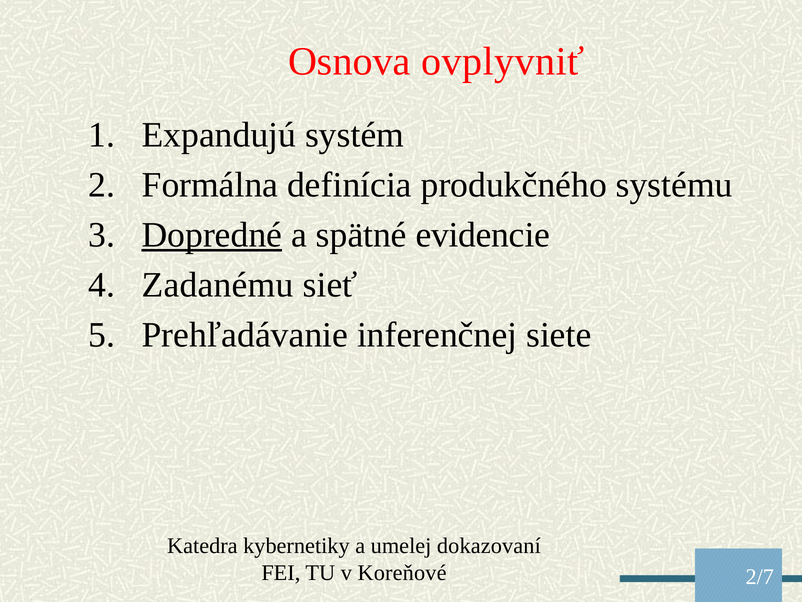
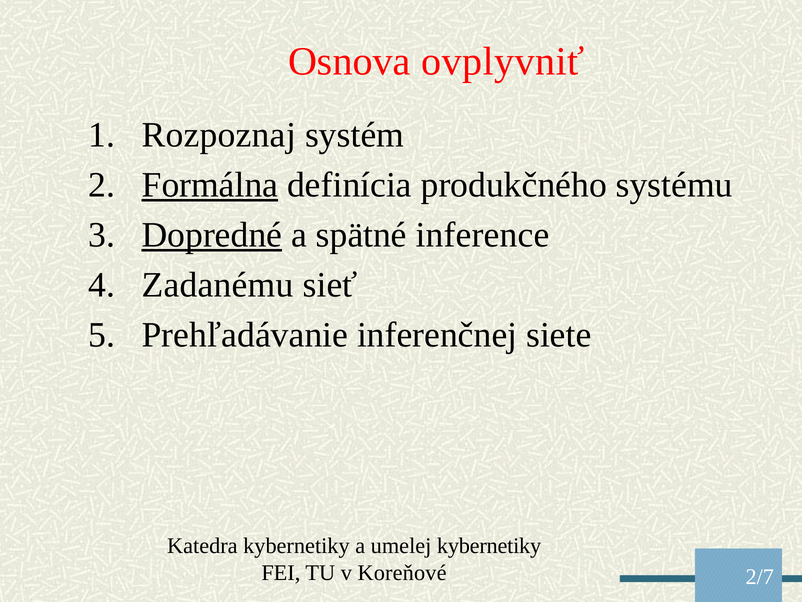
Expandujú: Expandujú -> Rozpoznaj
Formálna underline: none -> present
evidencie: evidencie -> inference
umelej dokazovaní: dokazovaní -> kybernetiky
